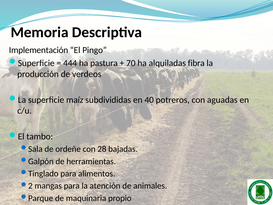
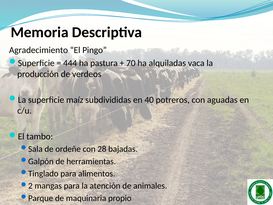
Implementación: Implementación -> Agradecimiento
fibra: fibra -> vaca
